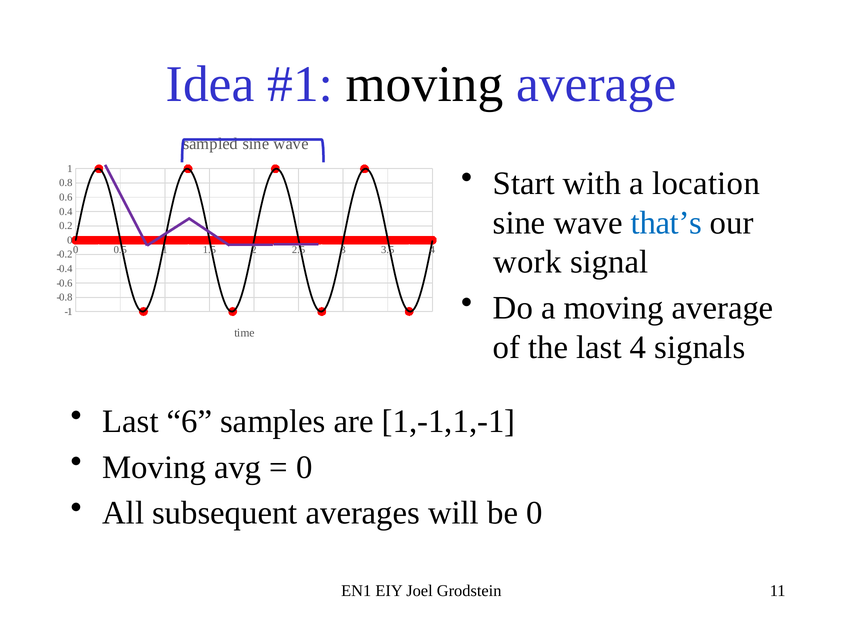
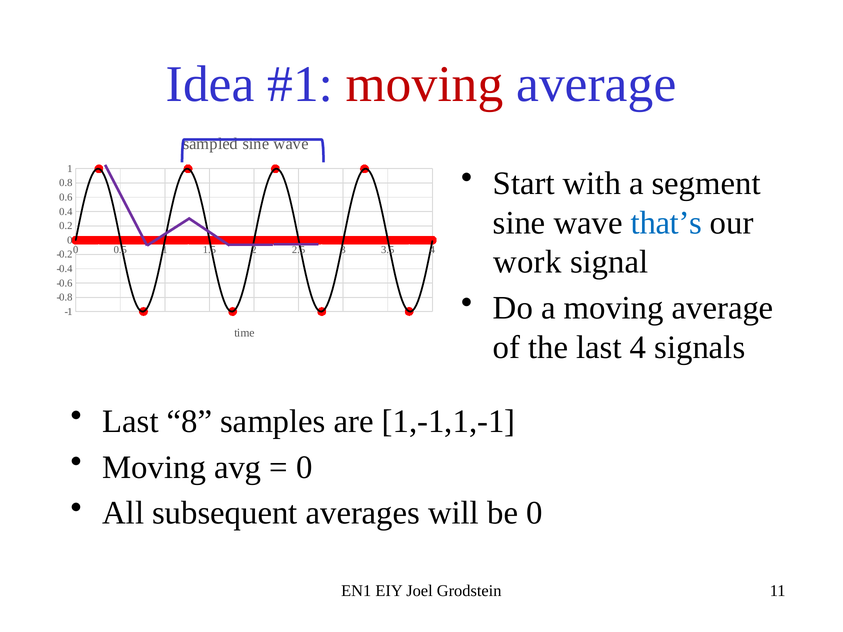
moving at (425, 84) colour: black -> red
location: location -> segment
6: 6 -> 8
